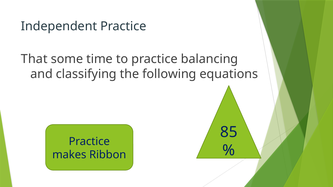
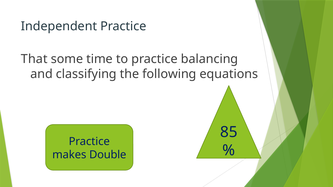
Ribbon: Ribbon -> Double
